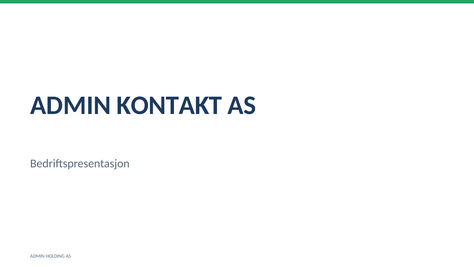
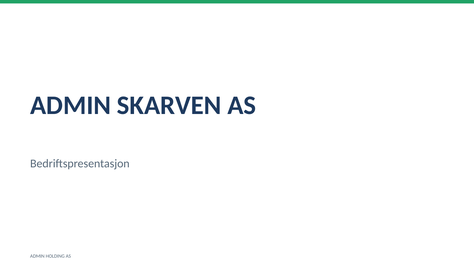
KONTAKT: KONTAKT -> SKARVEN
